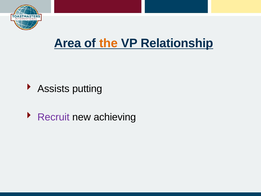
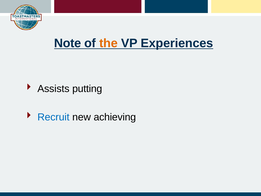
Area: Area -> Note
Relationship: Relationship -> Experiences
Recruit colour: purple -> blue
